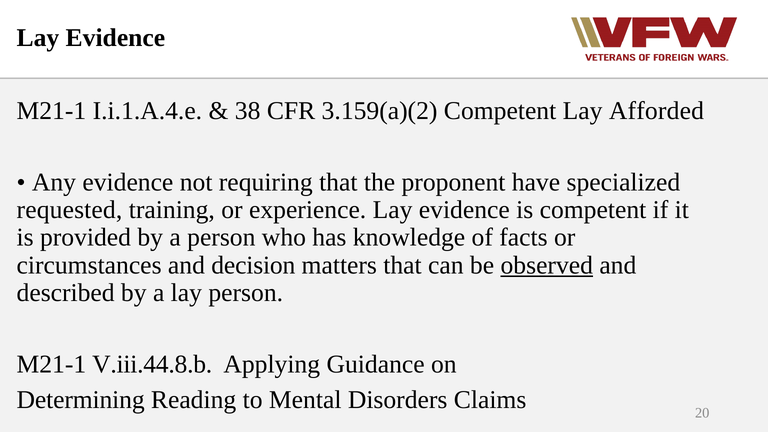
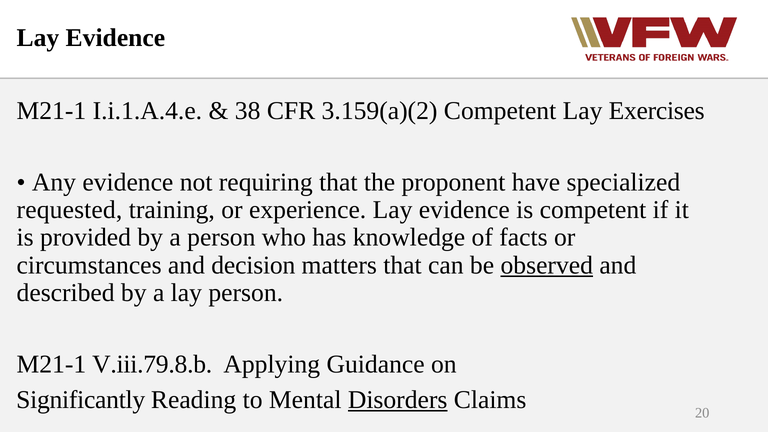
Afforded: Afforded -> Exercises
V.iii.44.8.b: V.iii.44.8.b -> V.iii.79.8.b
Determining: Determining -> Significantly
Disorders underline: none -> present
